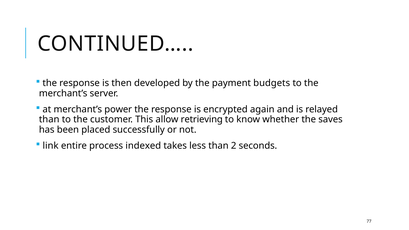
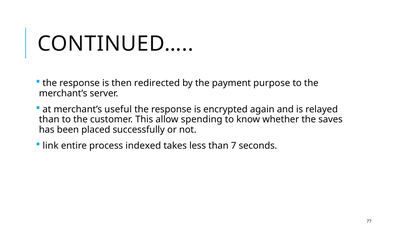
developed: developed -> redirected
budgets: budgets -> purpose
power: power -> useful
retrieving: retrieving -> spending
2: 2 -> 7
